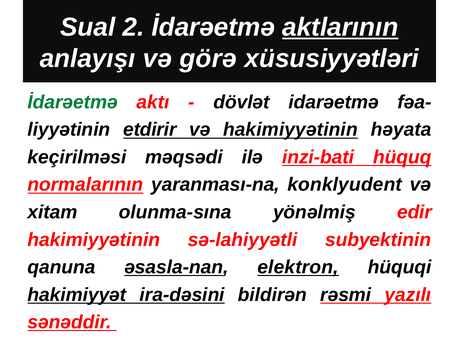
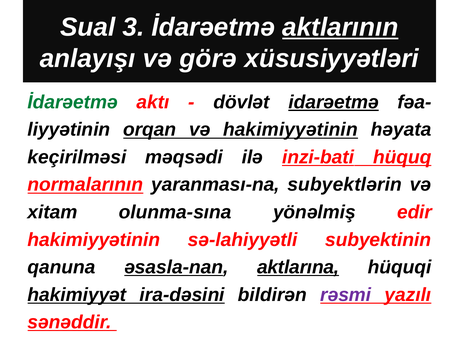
2: 2 -> 3
idarəetmə underline: none -> present
etdirir: etdirir -> orqan
konklyudent: konklyudent -> subyektlərin
elektron: elektron -> aktlarına
rəsmi colour: black -> purple
